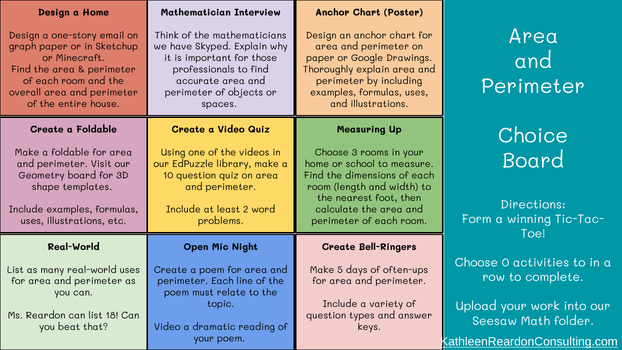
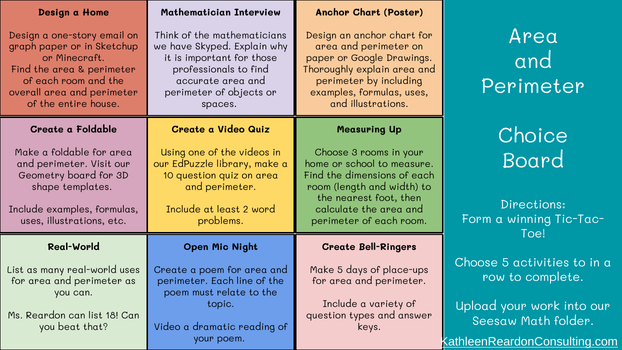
Choose 0: 0 -> 5
often-ups: often-ups -> place-ups
